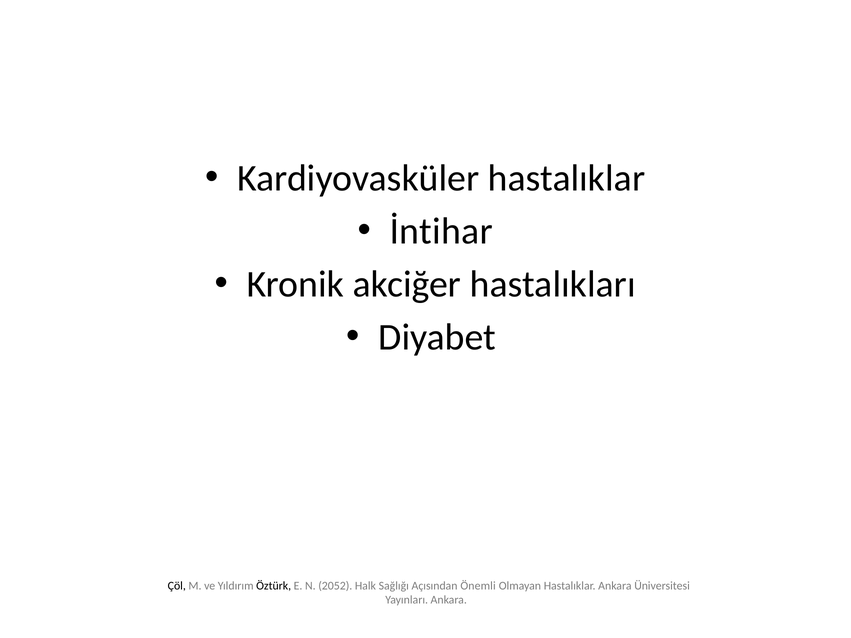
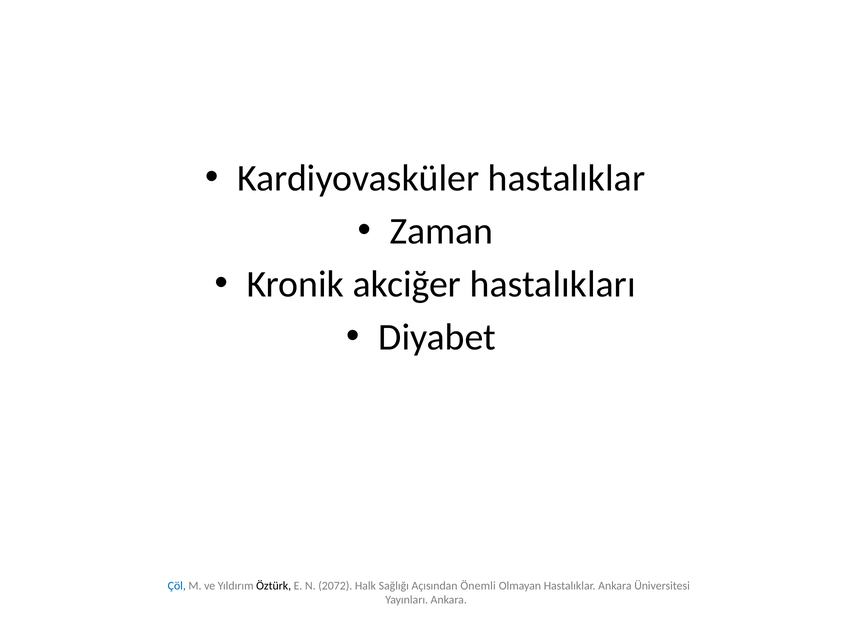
İntihar: İntihar -> Zaman
Çöl colour: black -> blue
2052: 2052 -> 2072
